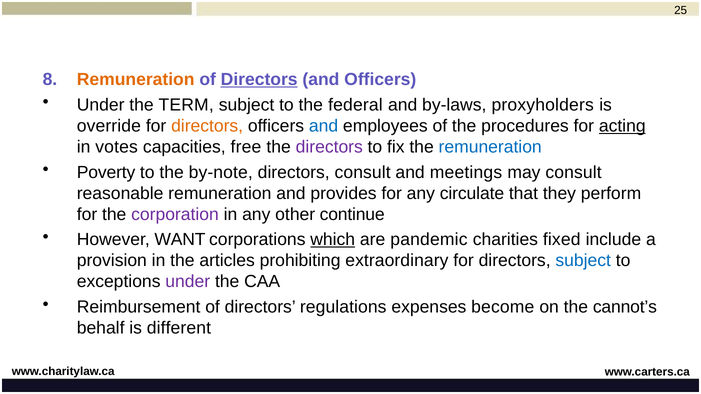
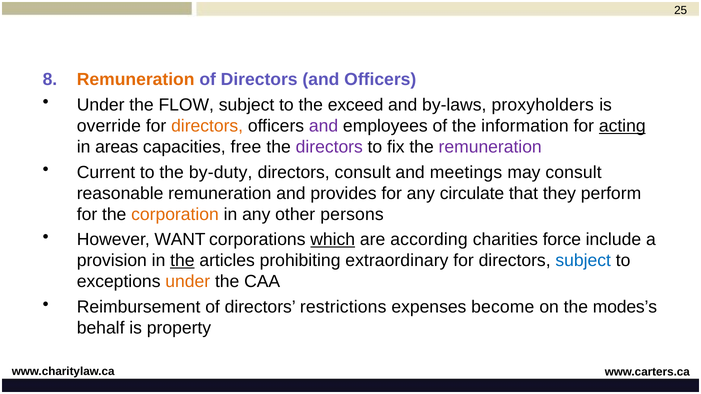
Directors at (259, 79) underline: present -> none
TERM: TERM -> FLOW
federal: federal -> exceed
and at (324, 126) colour: blue -> purple
procedures: procedures -> information
votes: votes -> areas
remuneration at (490, 147) colour: blue -> purple
Poverty: Poverty -> Current
by-note: by-note -> by-duty
corporation colour: purple -> orange
continue: continue -> persons
pandemic: pandemic -> according
fixed: fixed -> force
the at (182, 261) underline: none -> present
under at (188, 282) colour: purple -> orange
regulations: regulations -> restrictions
cannot’s: cannot’s -> modes’s
different: different -> property
